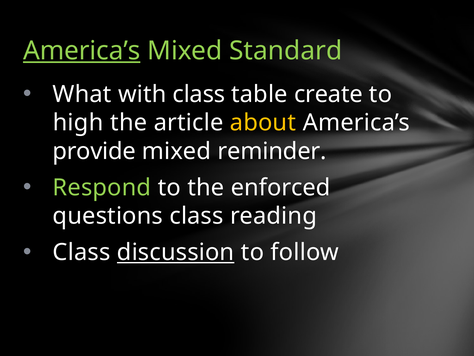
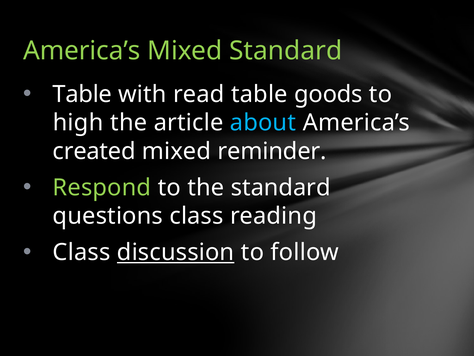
America’s at (82, 51) underline: present -> none
What at (82, 94): What -> Table
with class: class -> read
create: create -> goods
about colour: yellow -> light blue
provide: provide -> created
the enforced: enforced -> standard
